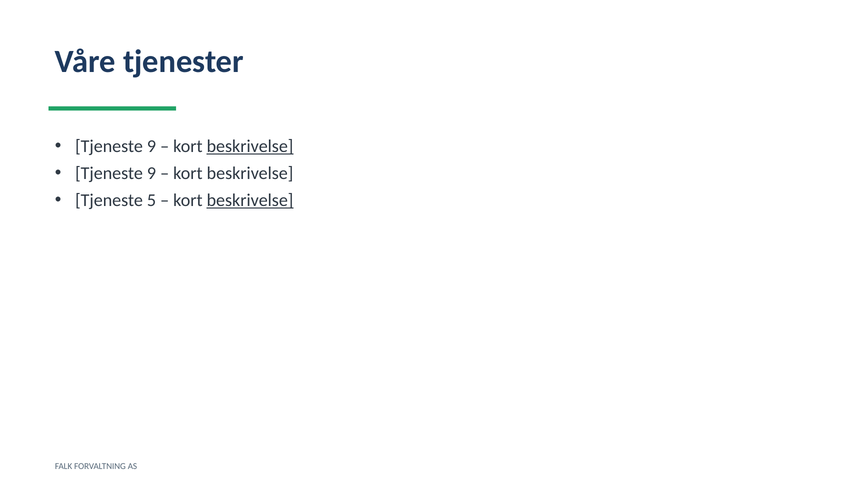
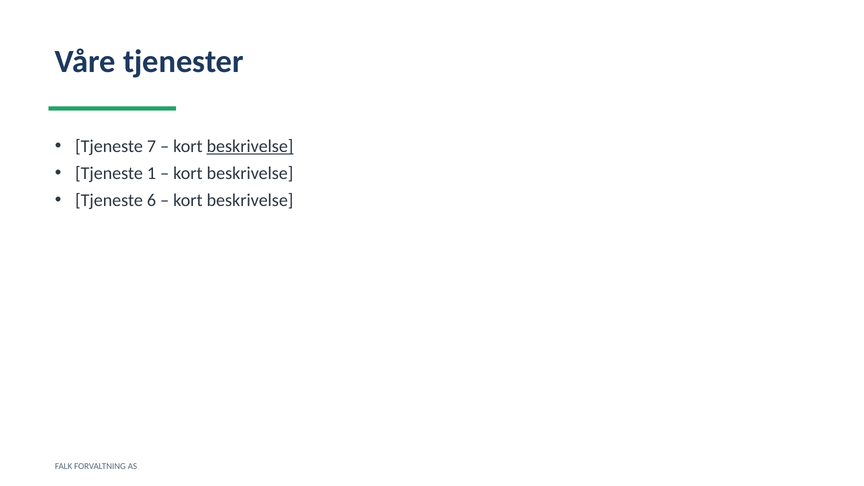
9 at (151, 146): 9 -> 7
9 at (151, 173): 9 -> 1
5: 5 -> 6
beskrivelse at (250, 200) underline: present -> none
